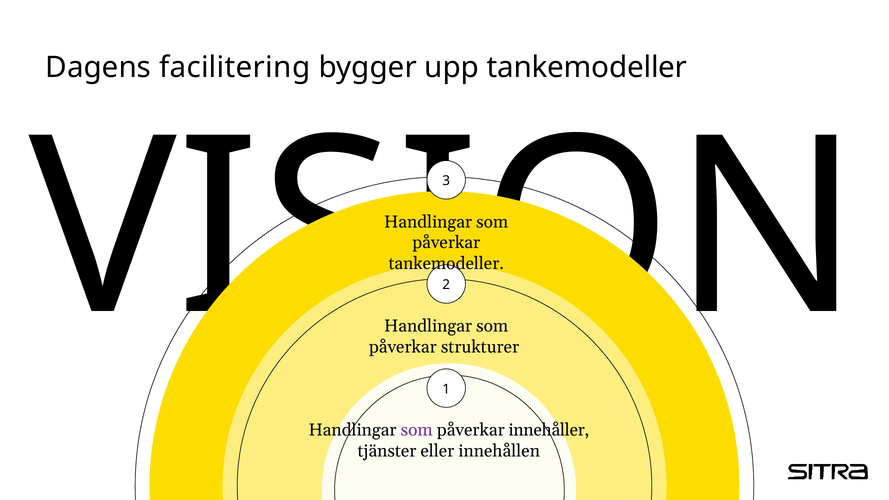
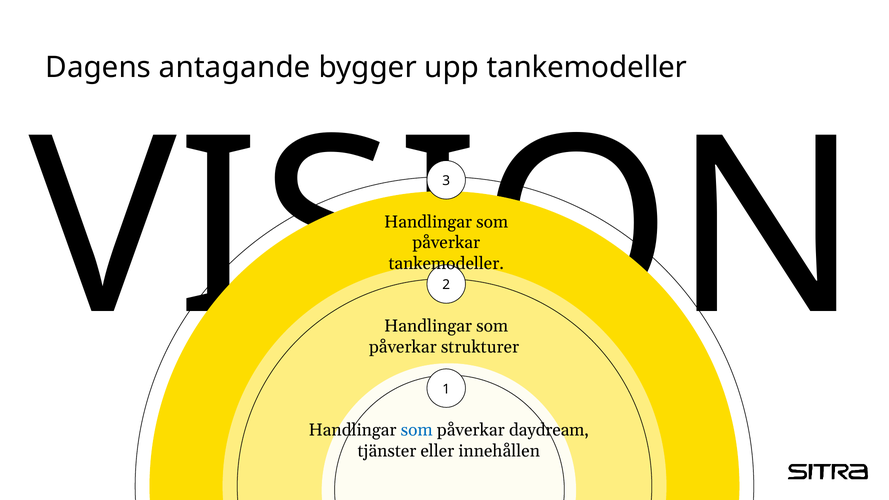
facilitering: facilitering -> antagande
som at (417, 430) colour: purple -> blue
innehåller: innehåller -> daydream
